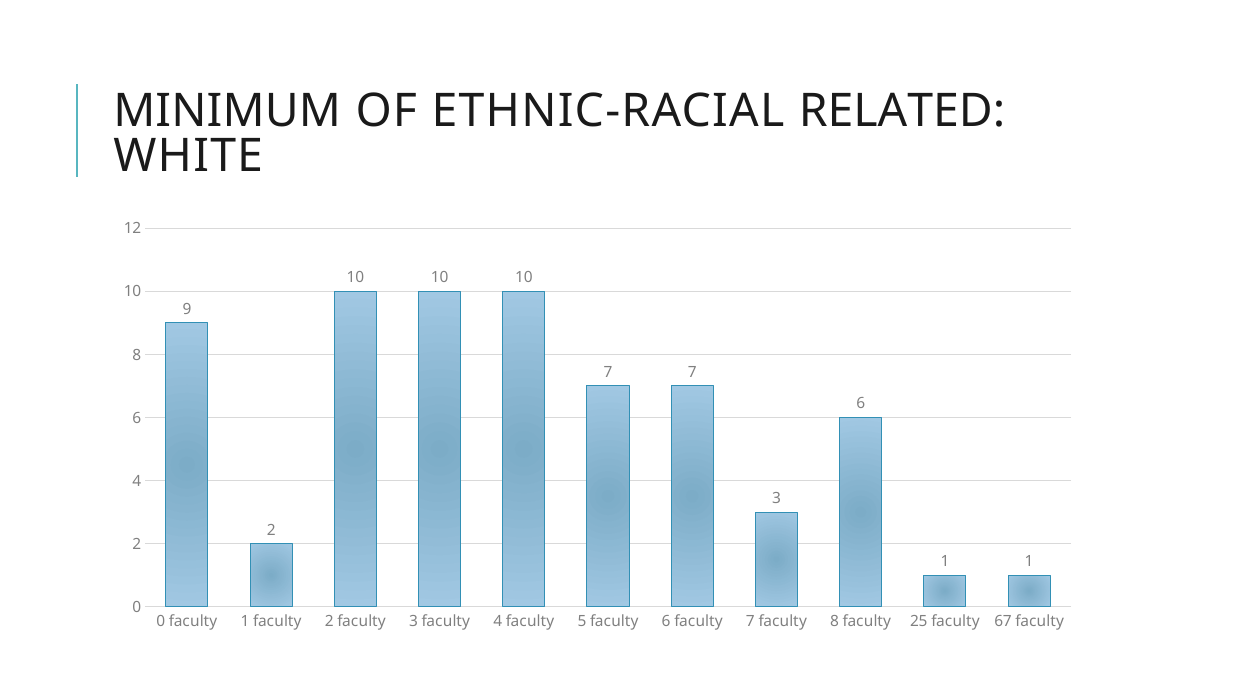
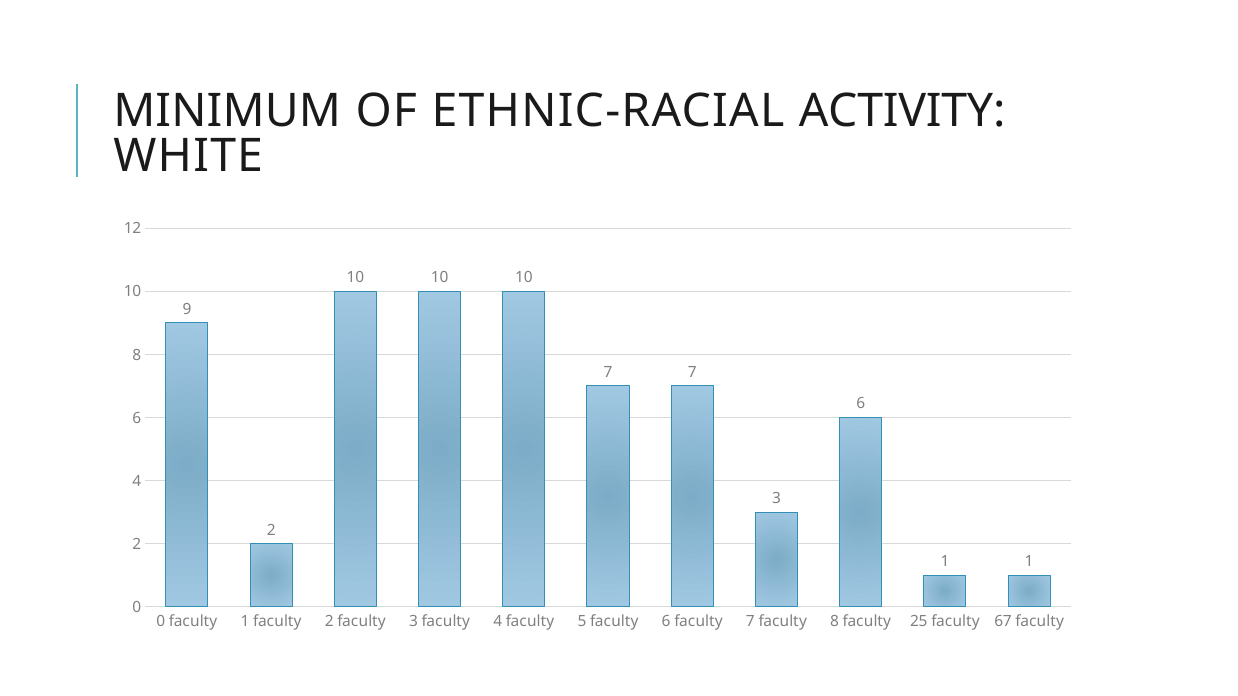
RELATED: RELATED -> ACTIVITY
